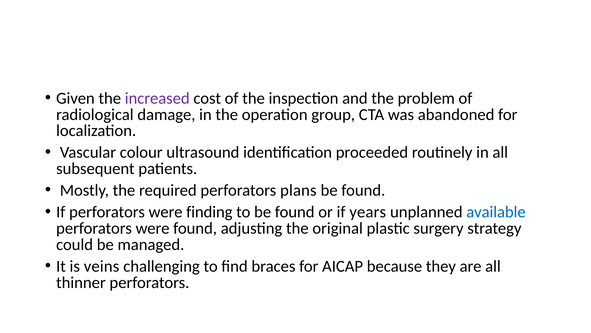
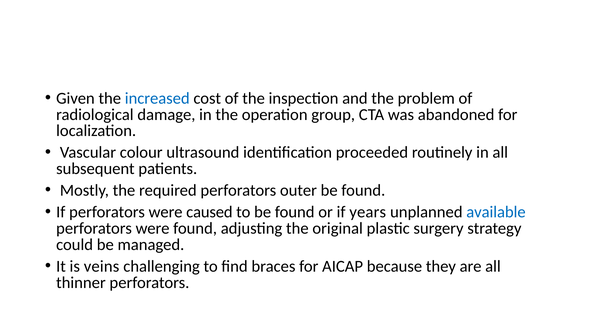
increased colour: purple -> blue
plans: plans -> outer
finding: finding -> caused
